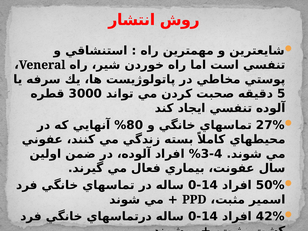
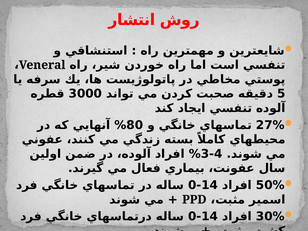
42%: 42% -> 30%
